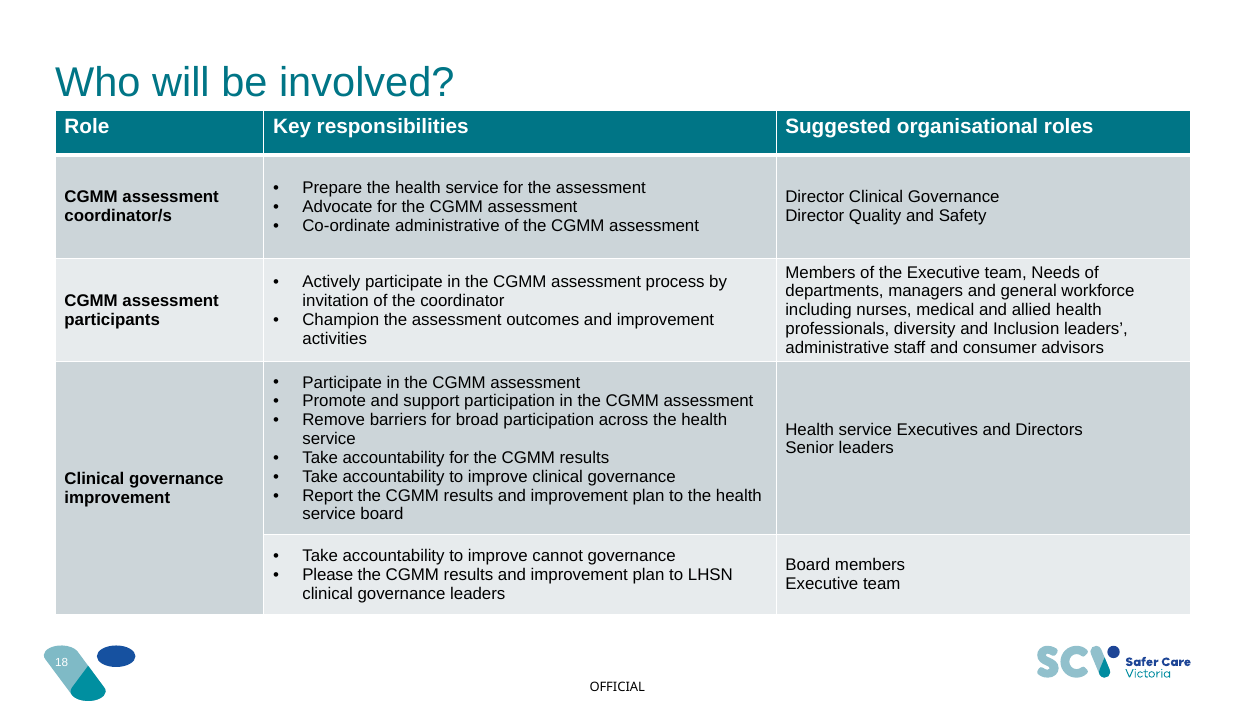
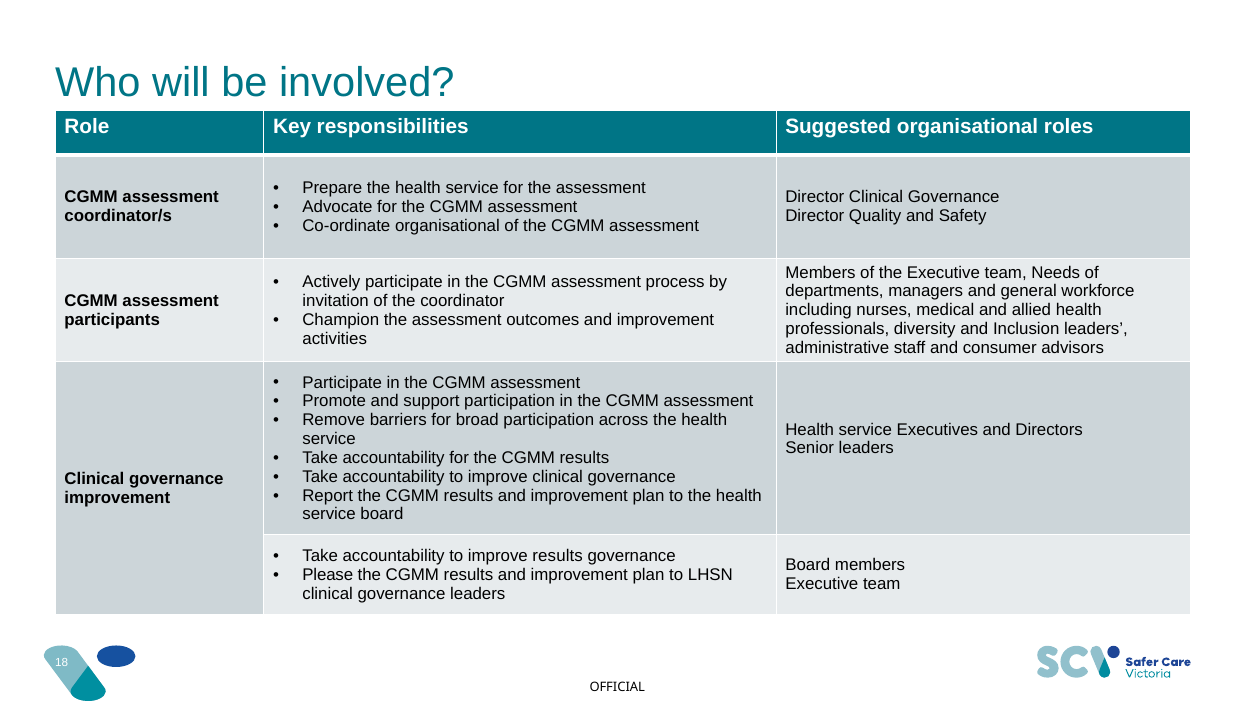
Co-ordinate administrative: administrative -> organisational
improve cannot: cannot -> results
